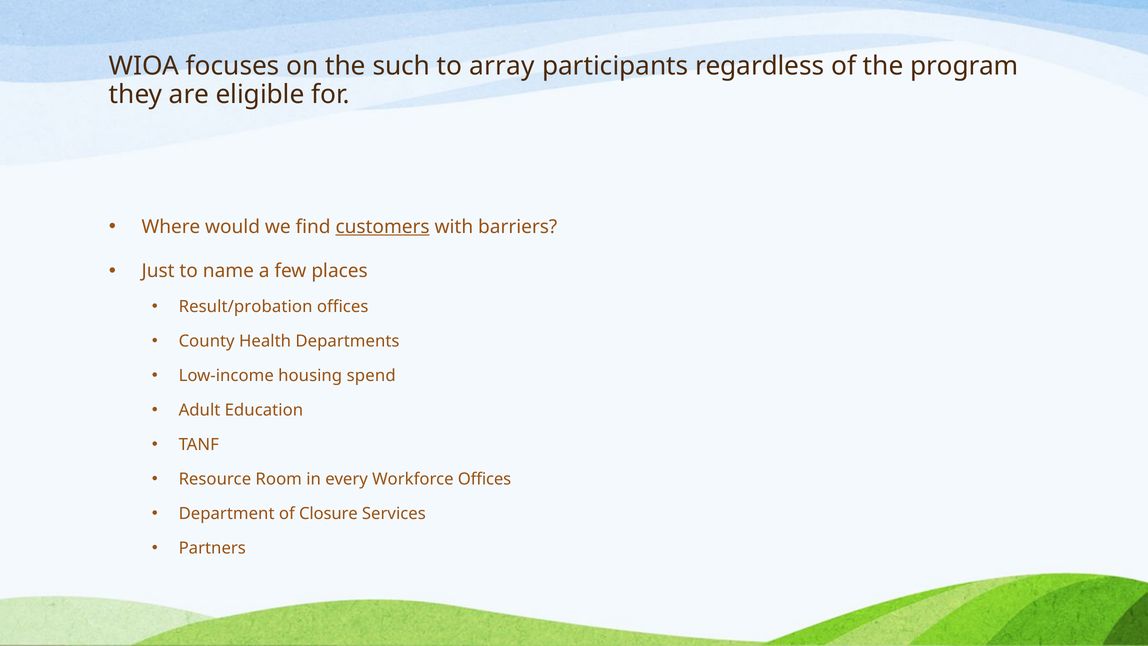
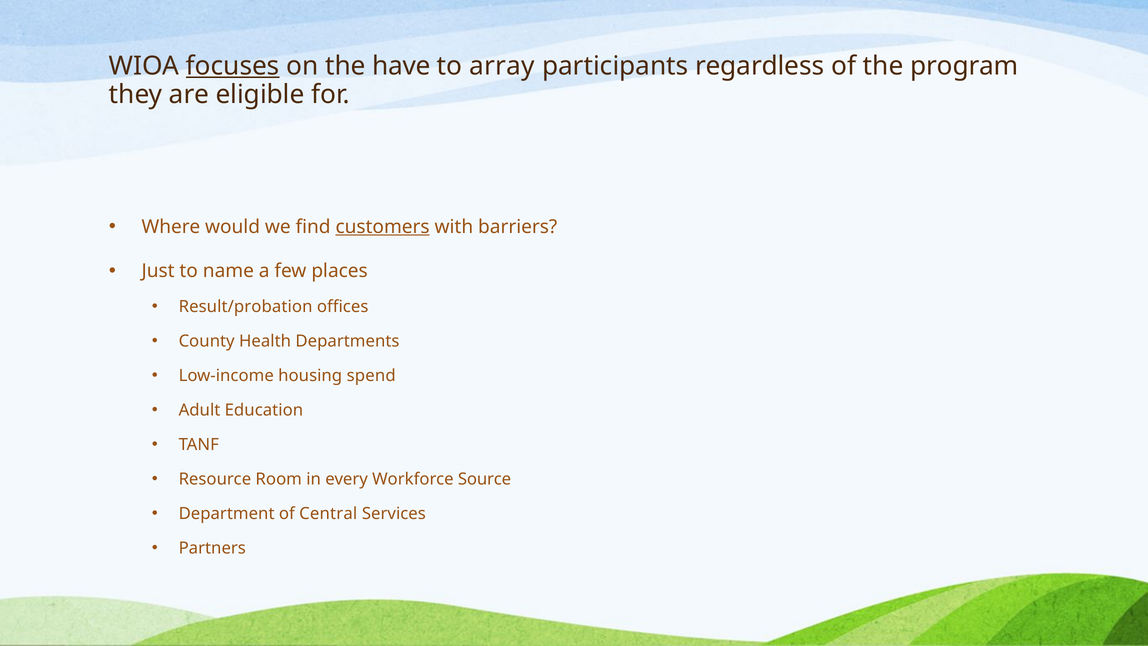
focuses underline: none -> present
such: such -> have
Workforce Offices: Offices -> Source
Closure: Closure -> Central
